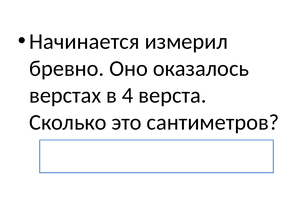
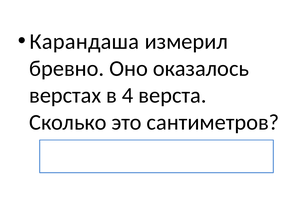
Начинается: Начинается -> Карандаша
